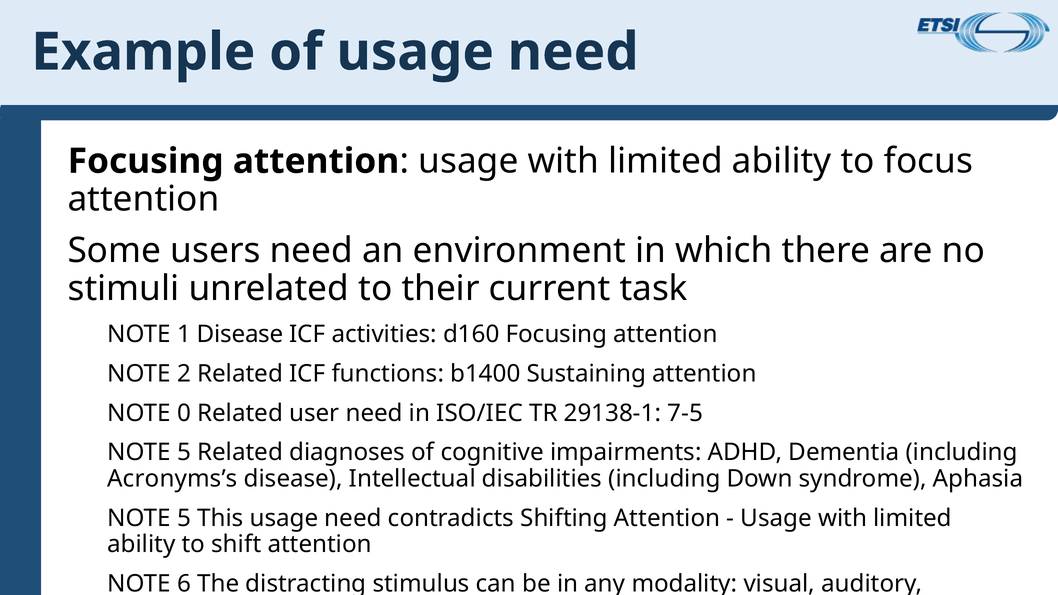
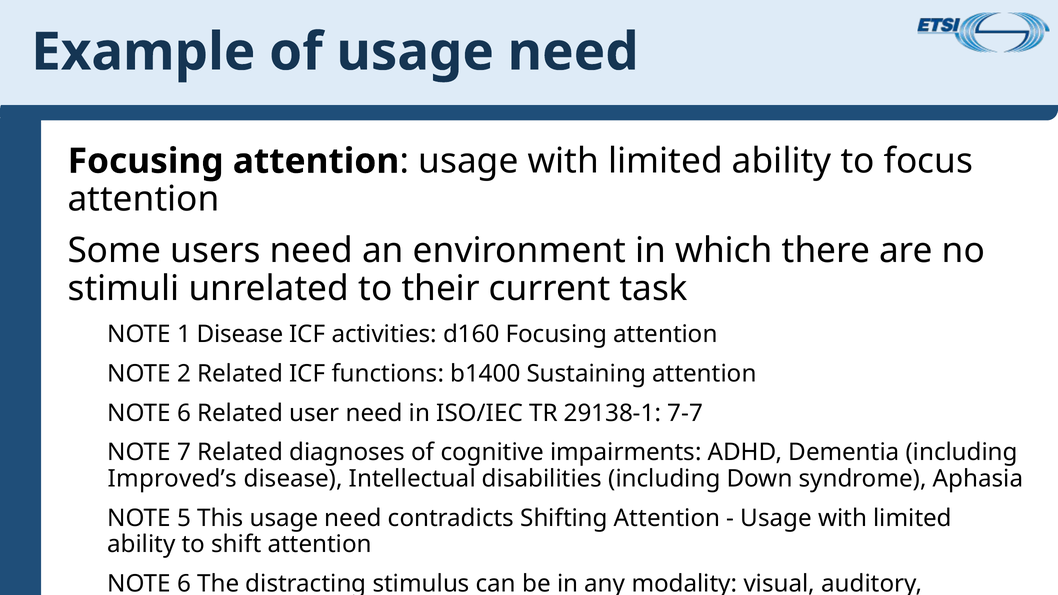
0 at (184, 413): 0 -> 6
7-5: 7-5 -> 7-7
5 at (184, 453): 5 -> 7
Acronyms’s: Acronyms’s -> Improved’s
